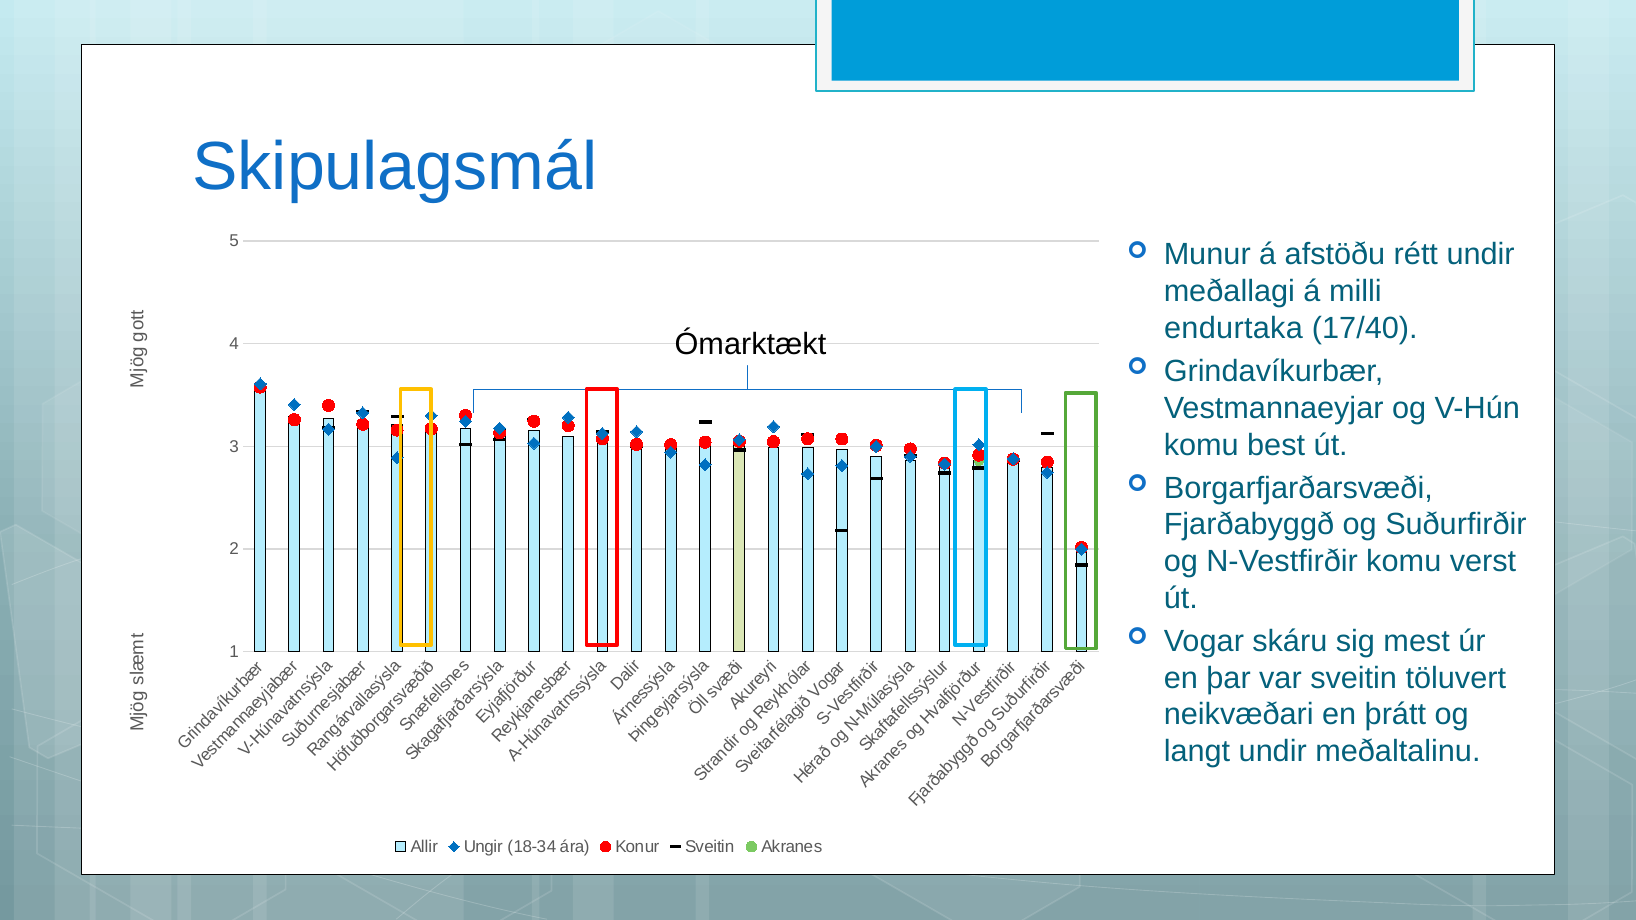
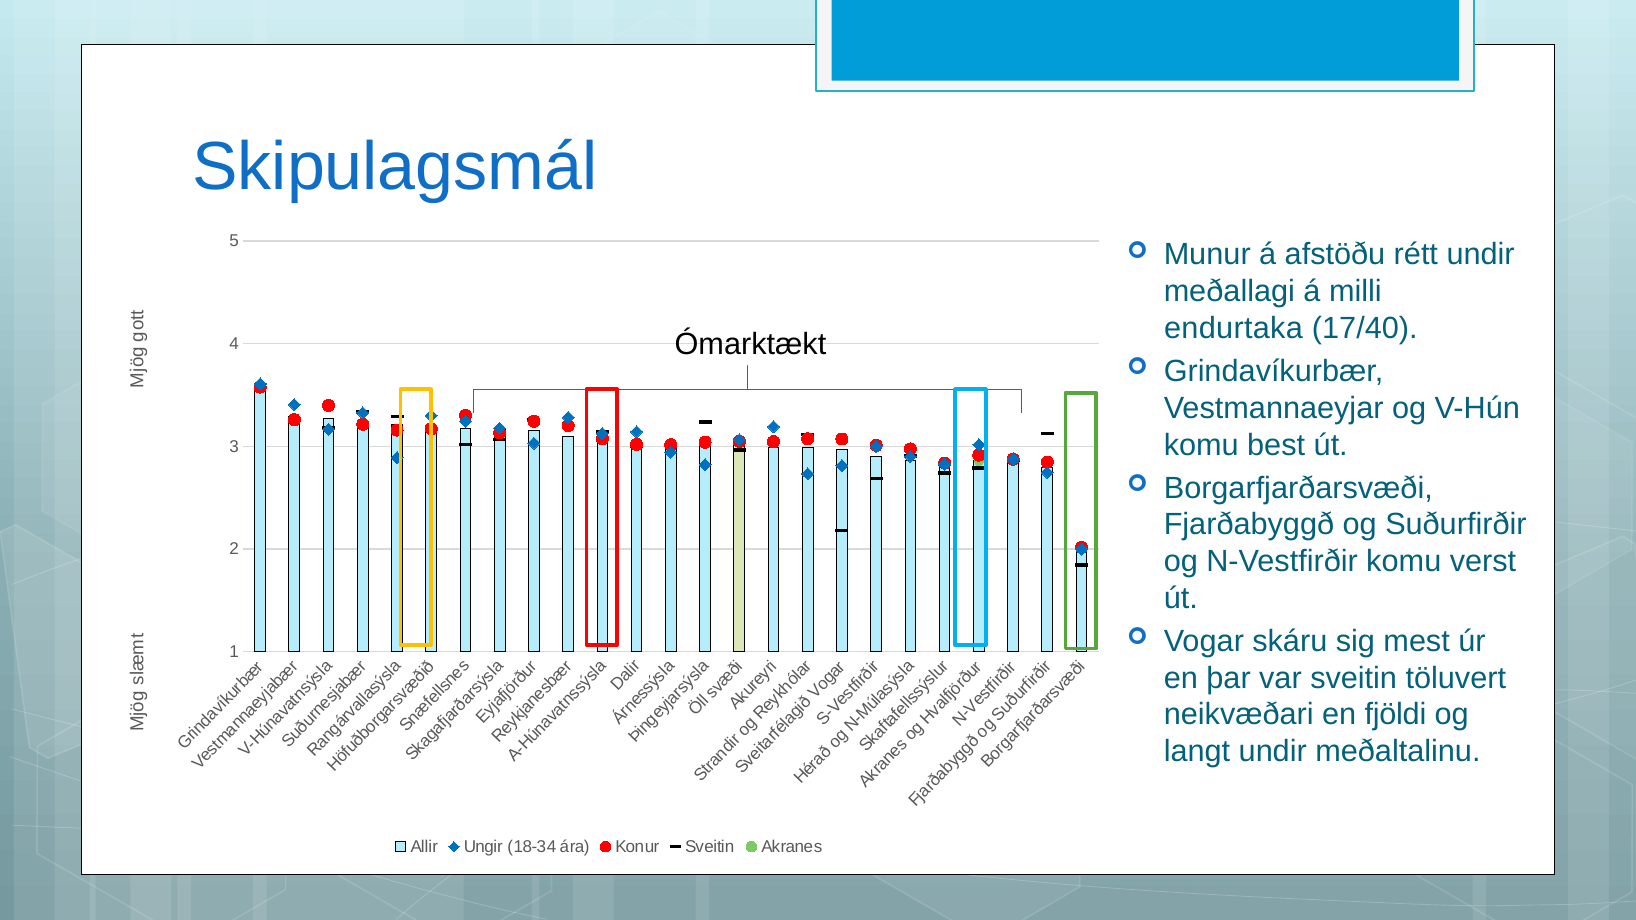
þrátt: þrátt -> fjöldi
